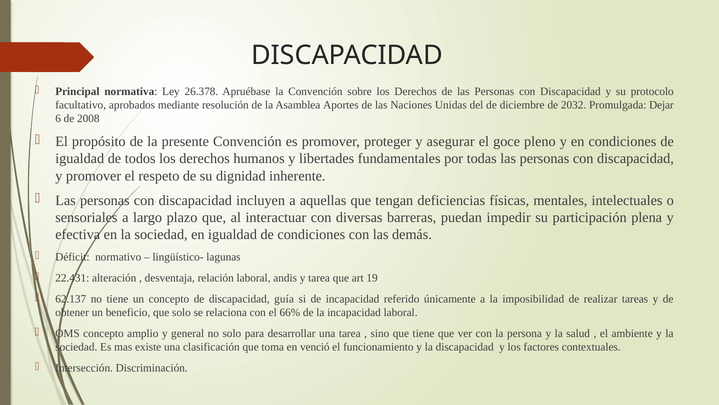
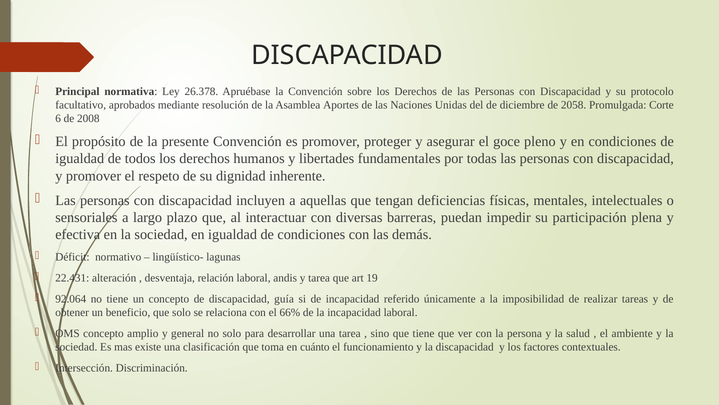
2032: 2032 -> 2058
Dejar: Dejar -> Corte
62.137: 62.137 -> 92.064
venció: venció -> cuánto
